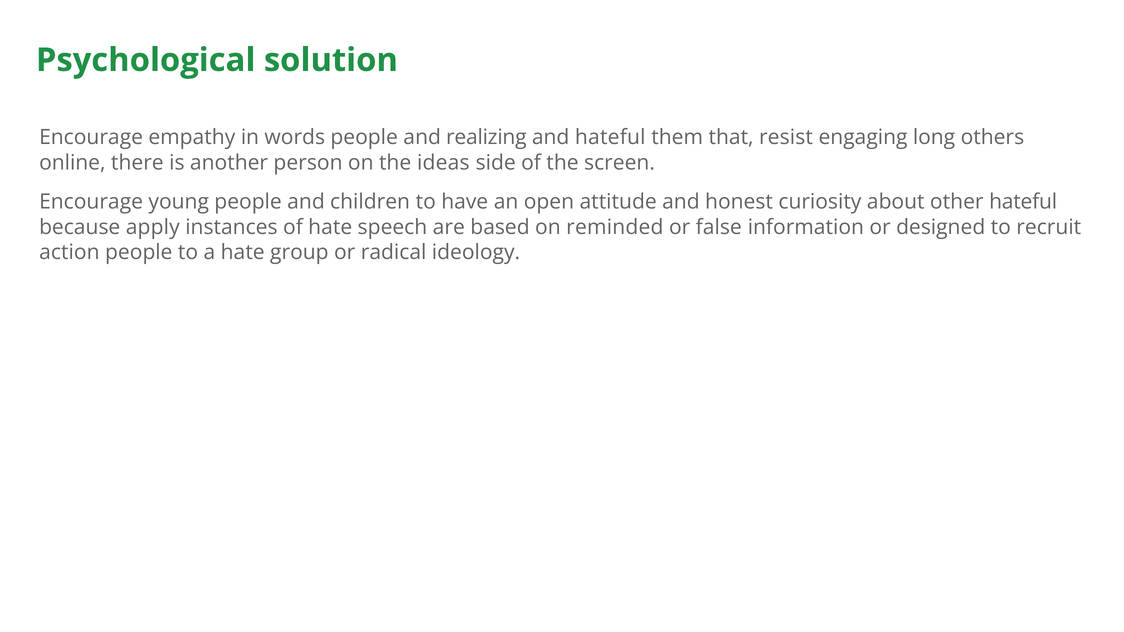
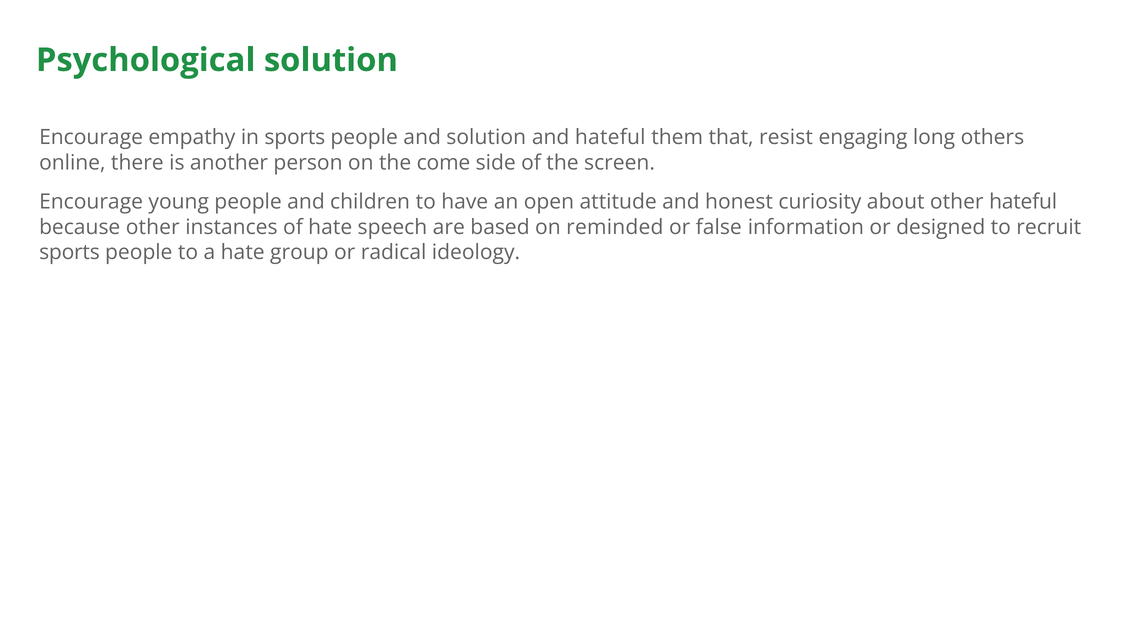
in words: words -> sports
and realizing: realizing -> solution
ideas: ideas -> come
because apply: apply -> other
action at (69, 253): action -> sports
